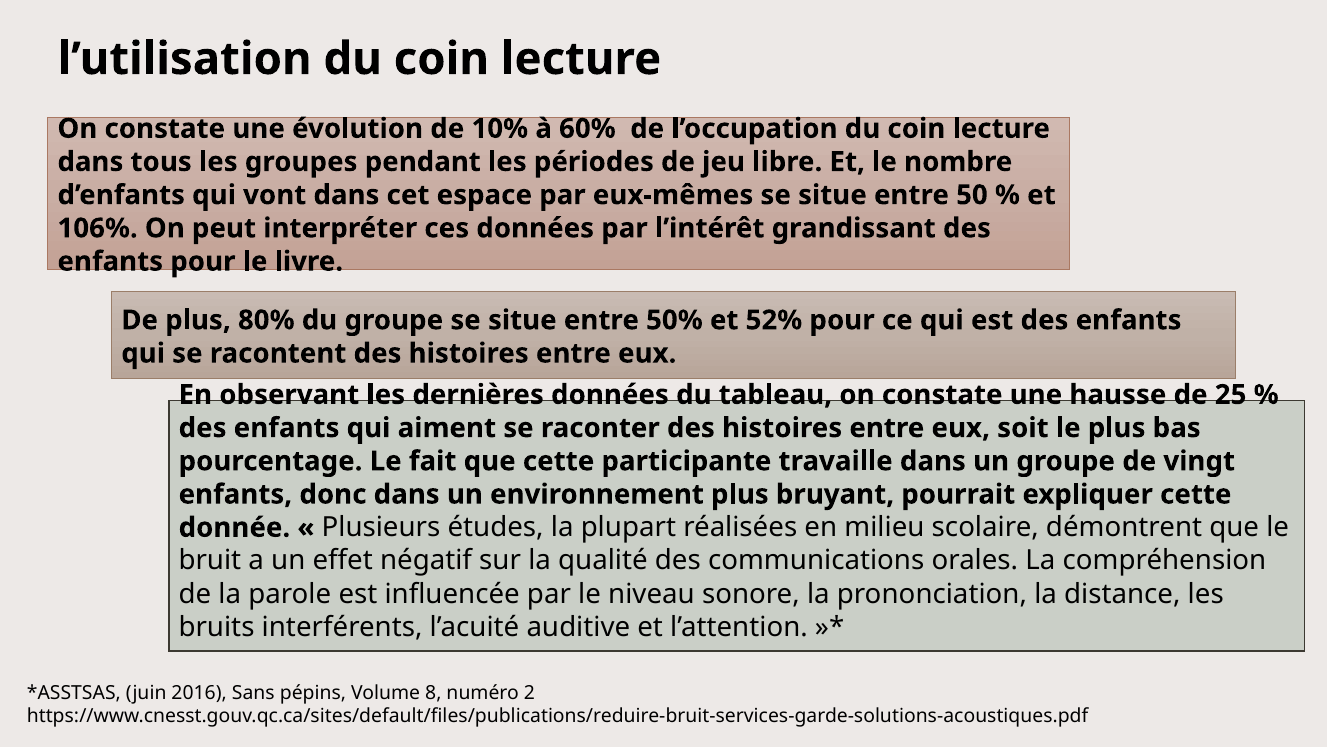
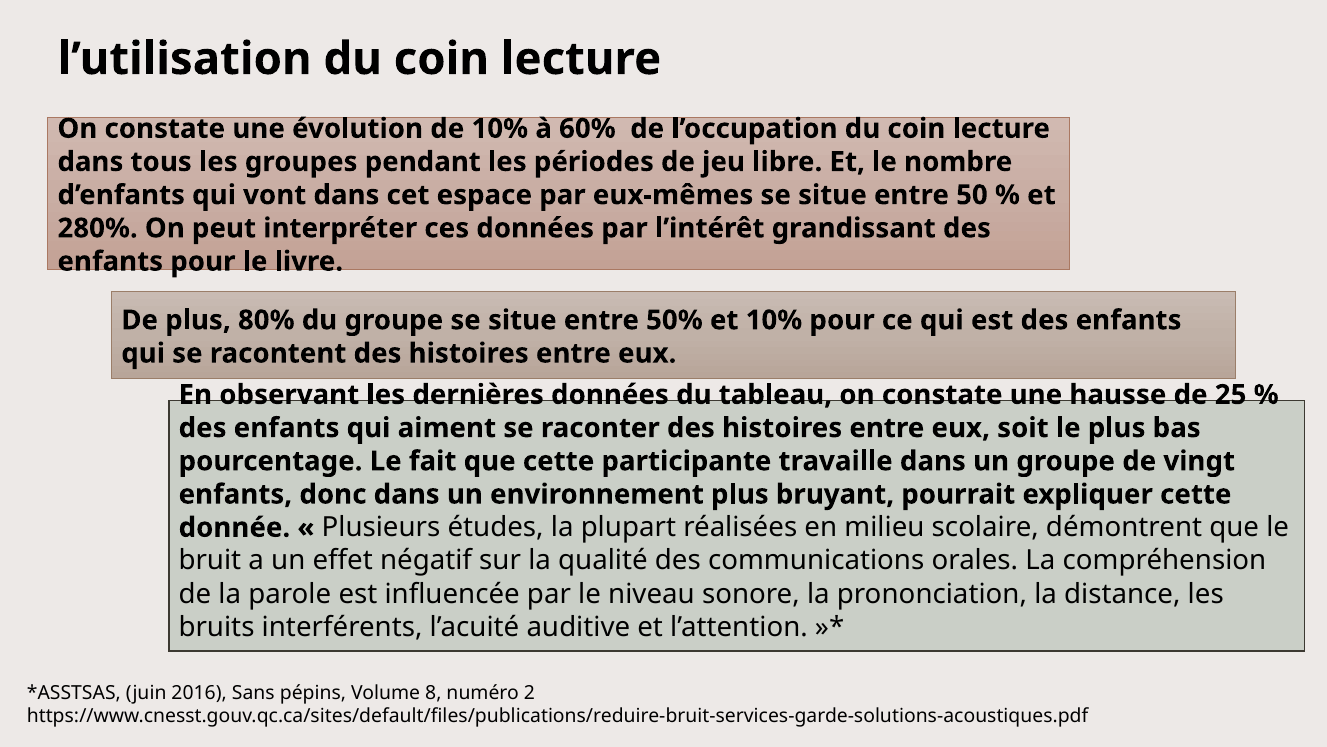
106%: 106% -> 280%
et 52%: 52% -> 10%
